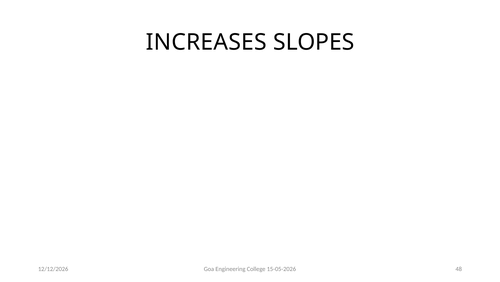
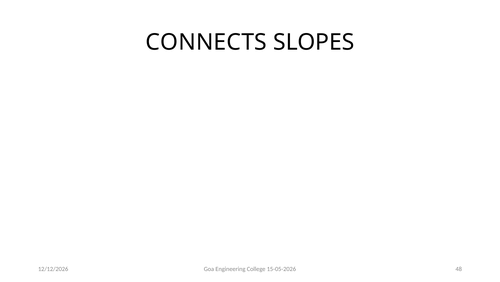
INCREASES: INCREASES -> CONNECTS
